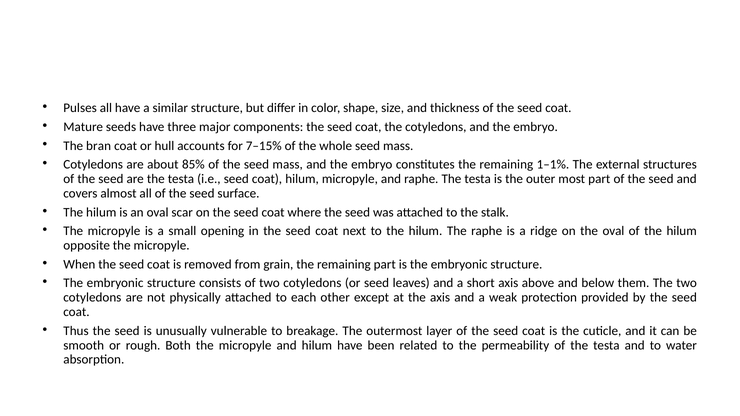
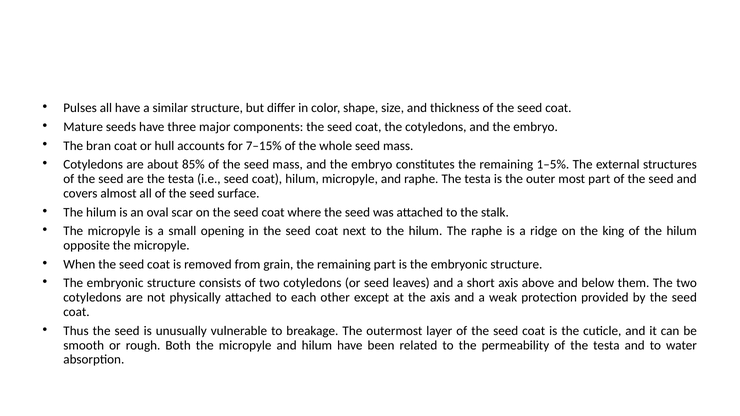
1–1%: 1–1% -> 1–5%
the oval: oval -> king
